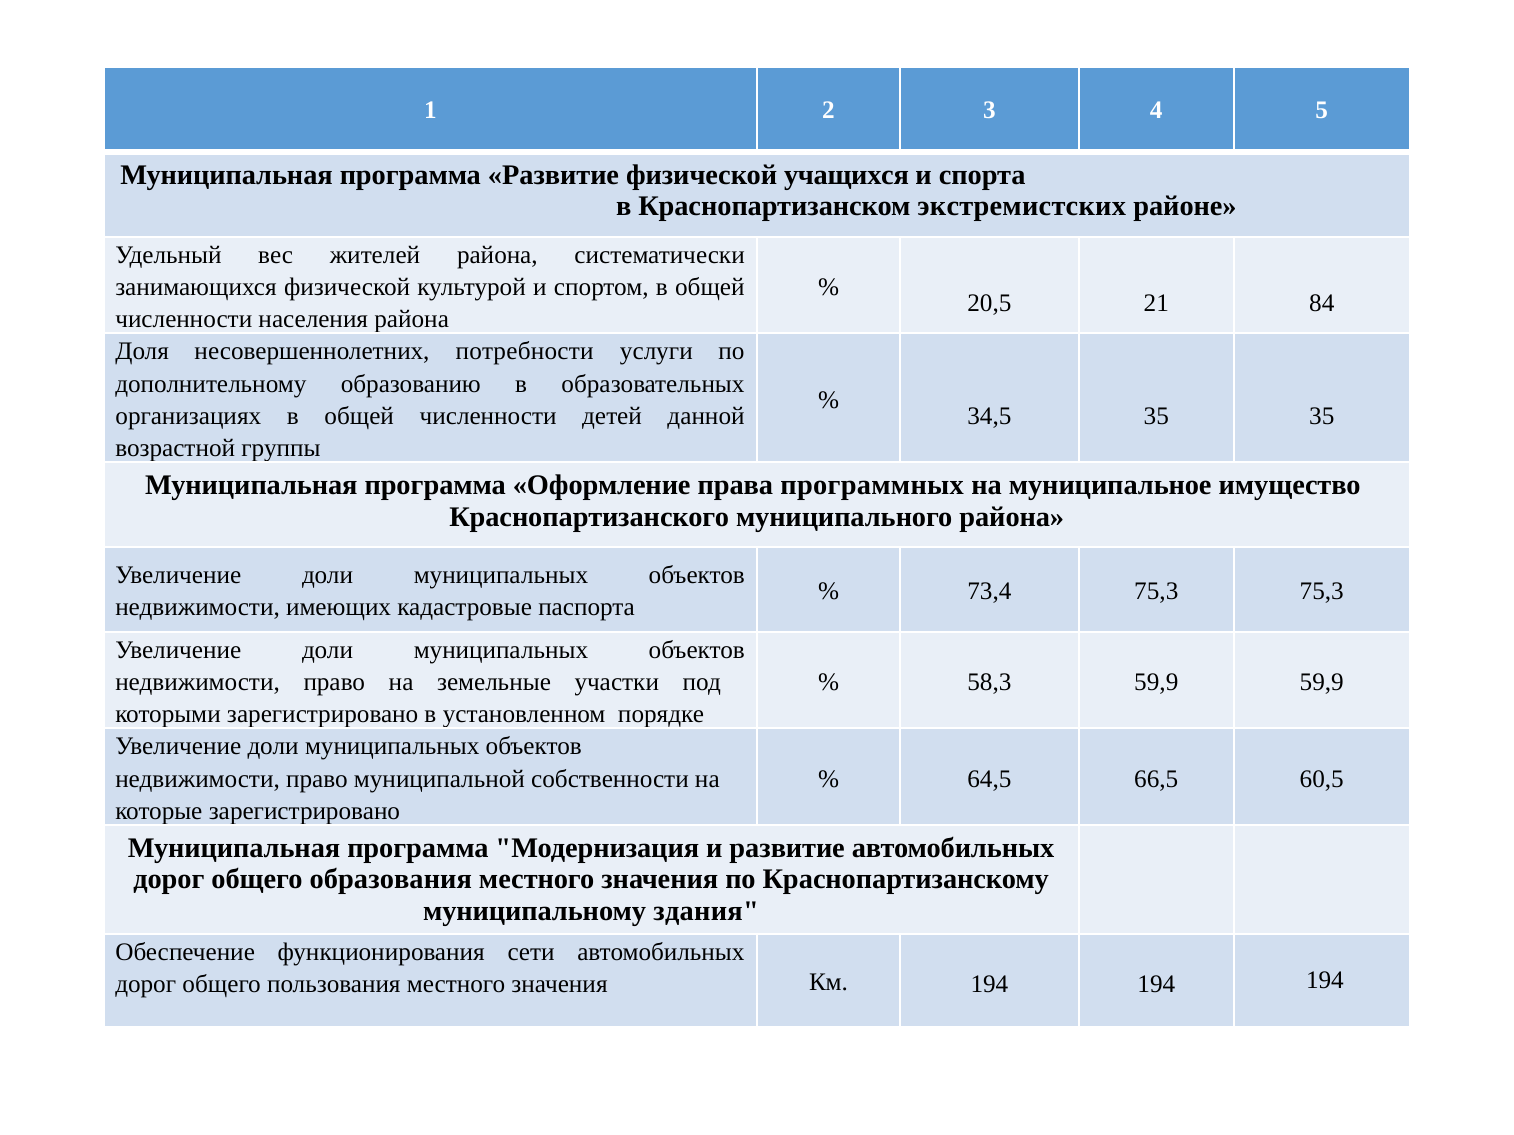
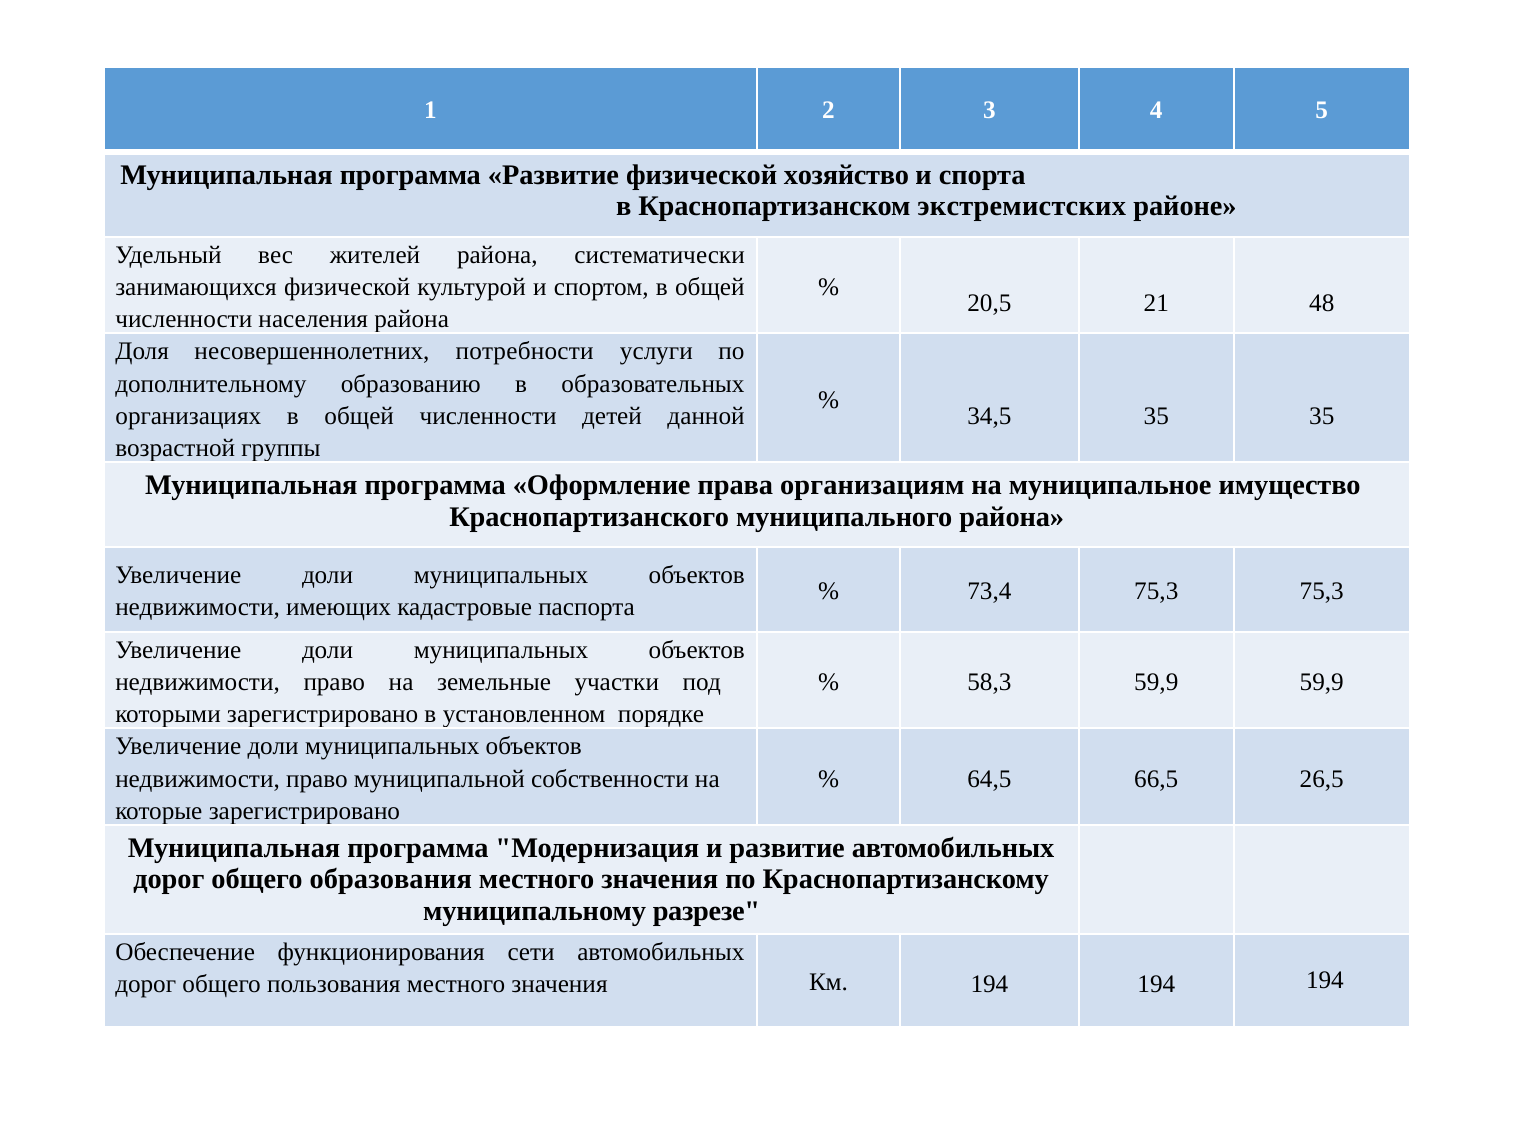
учащихся: учащихся -> хозяйство
84: 84 -> 48
программных: программных -> организациям
60,5: 60,5 -> 26,5
здания: здания -> разрезе
